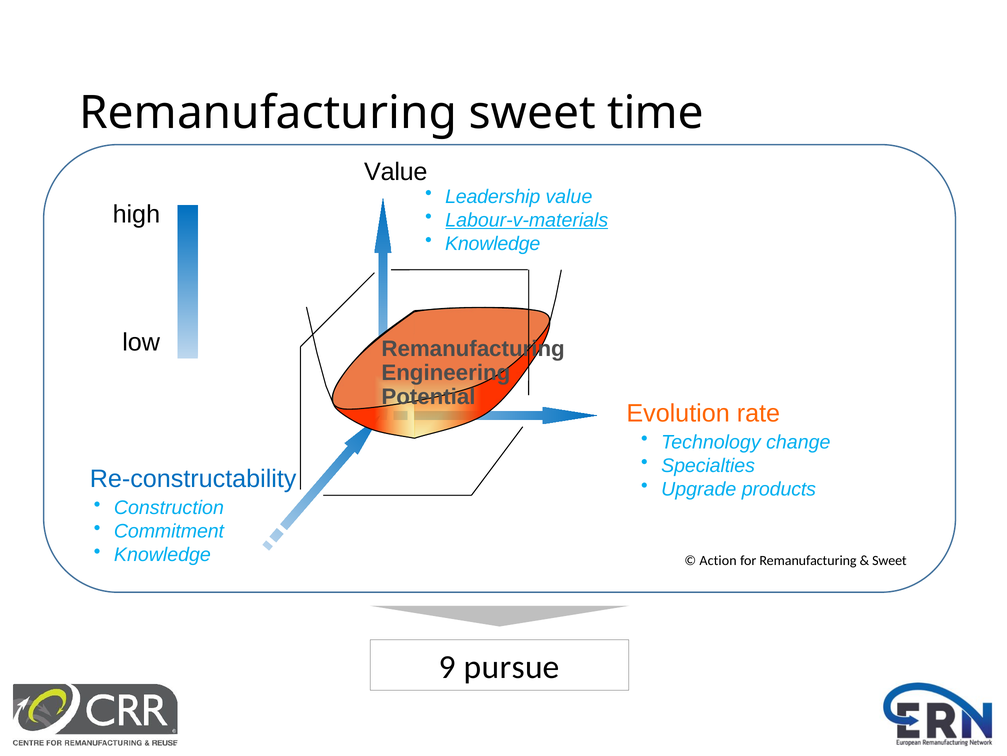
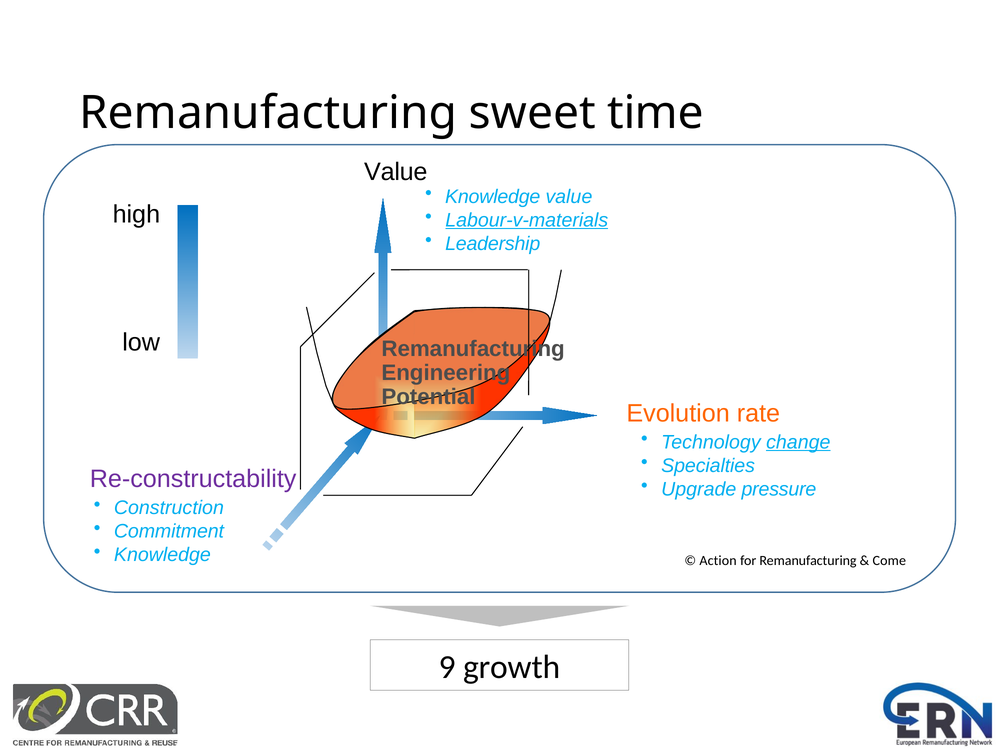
Leadership at (493, 196): Leadership -> Knowledge
Knowledge at (493, 244): Knowledge -> Leadership
change underline: none -> present
Re-constructability colour: blue -> purple
products: products -> pressure
Sweet at (889, 560): Sweet -> Come
pursue: pursue -> growth
